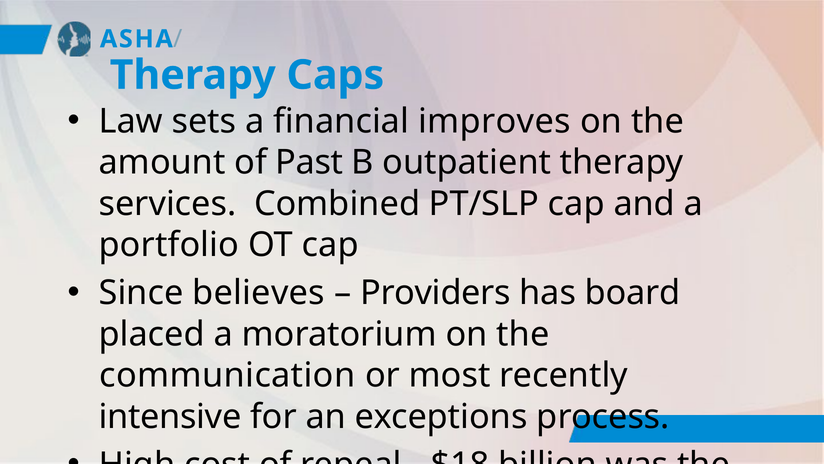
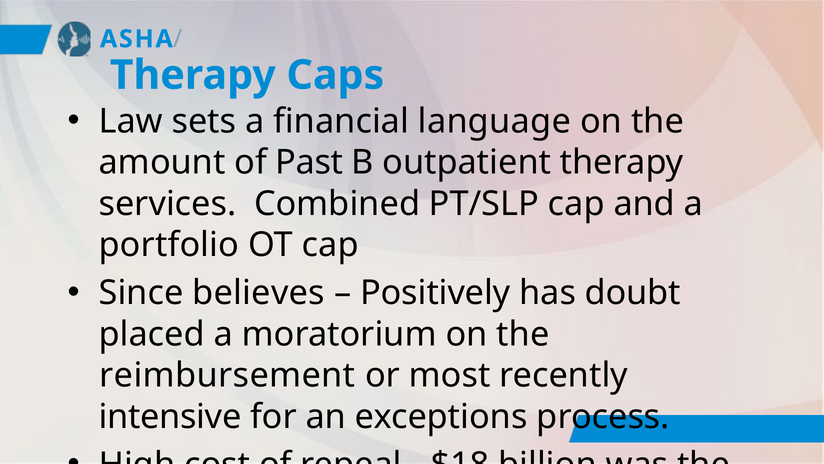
improves: improves -> language
Providers: Providers -> Positively
board: board -> doubt
communication: communication -> reimbursement
